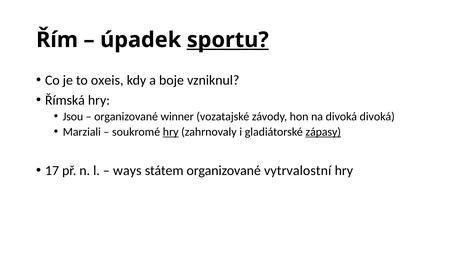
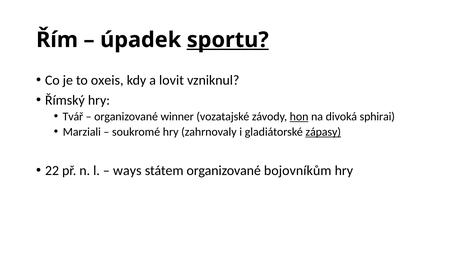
boje: boje -> lovit
Římská: Římská -> Římský
Jsou: Jsou -> Tvář
hon underline: none -> present
divoká divoká: divoká -> sphirai
hry at (171, 132) underline: present -> none
17: 17 -> 22
vytrvalostní: vytrvalostní -> bojovníkům
